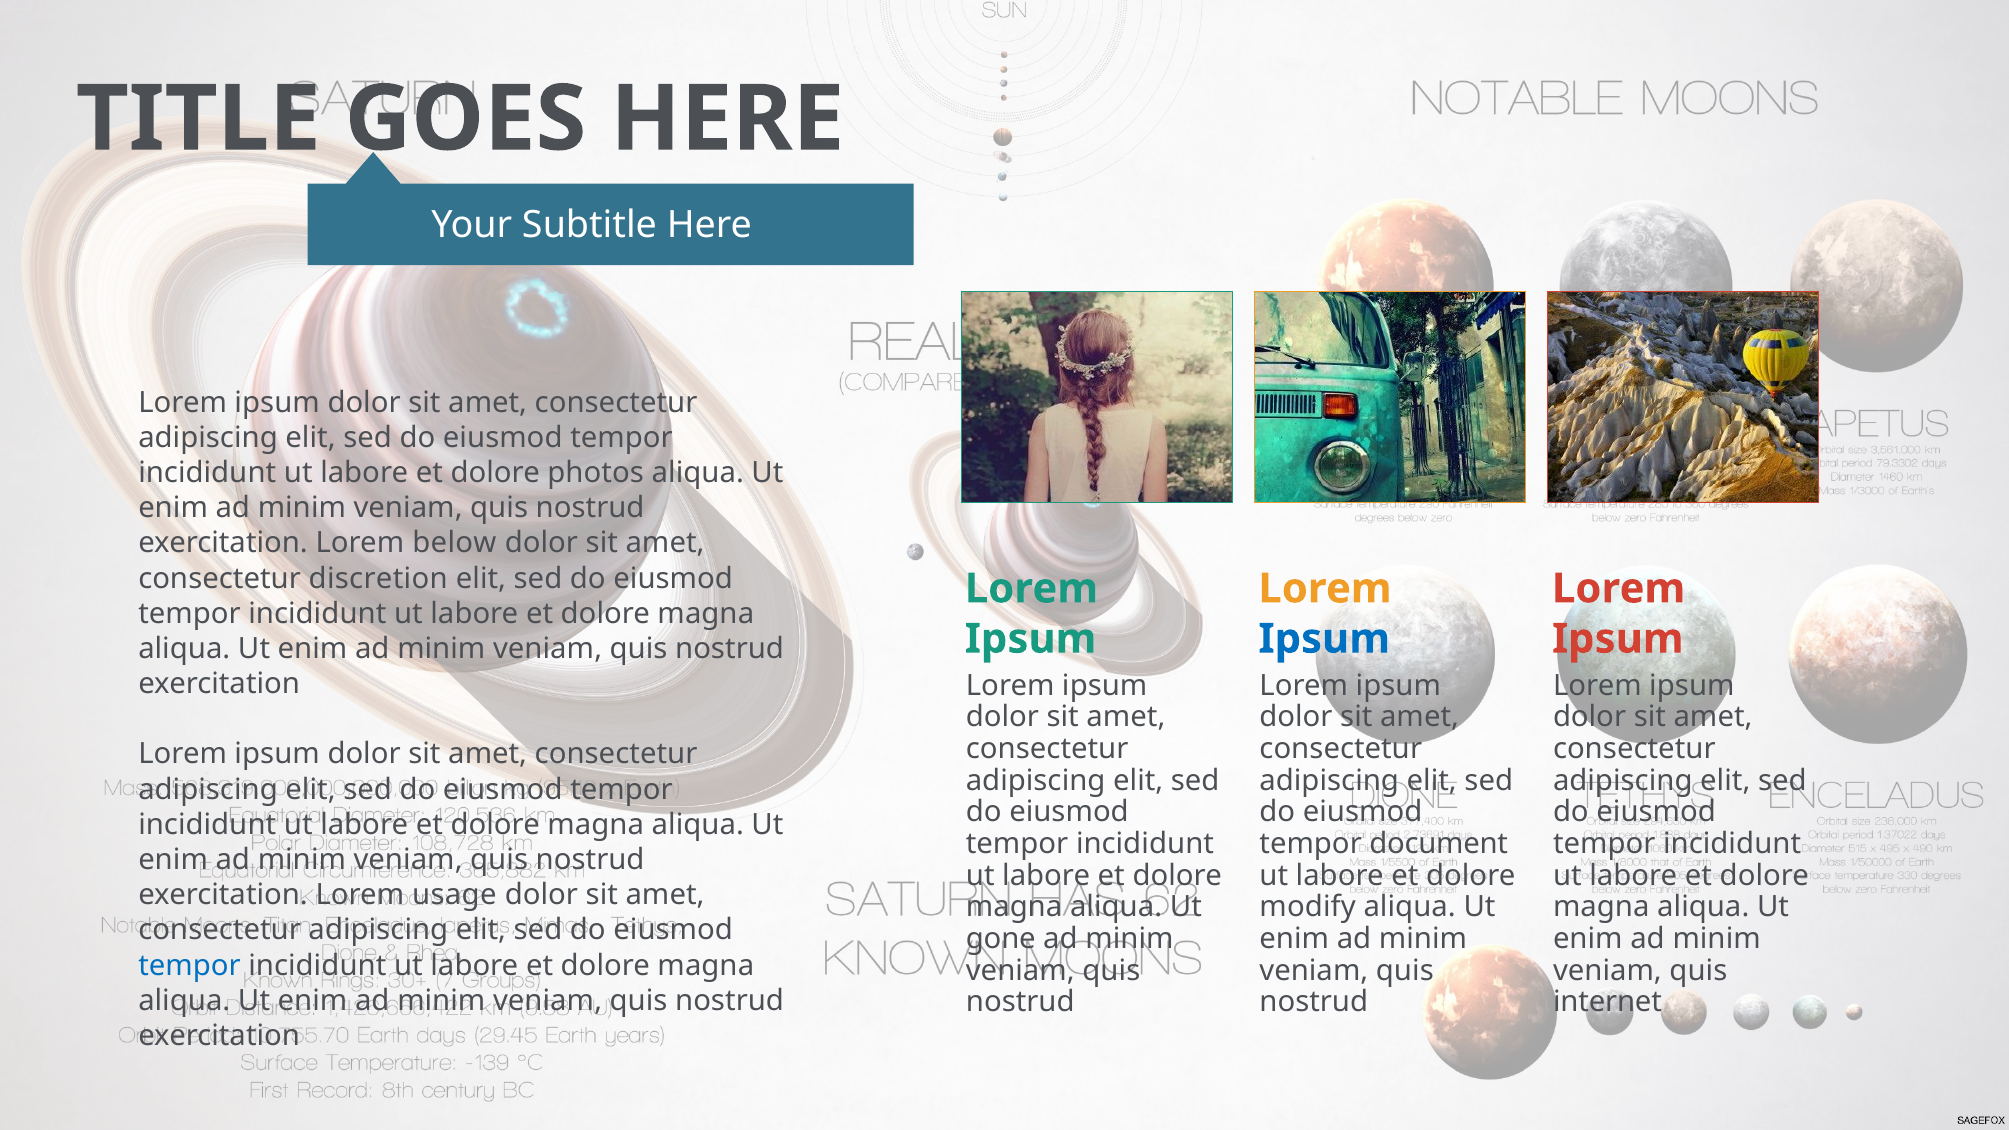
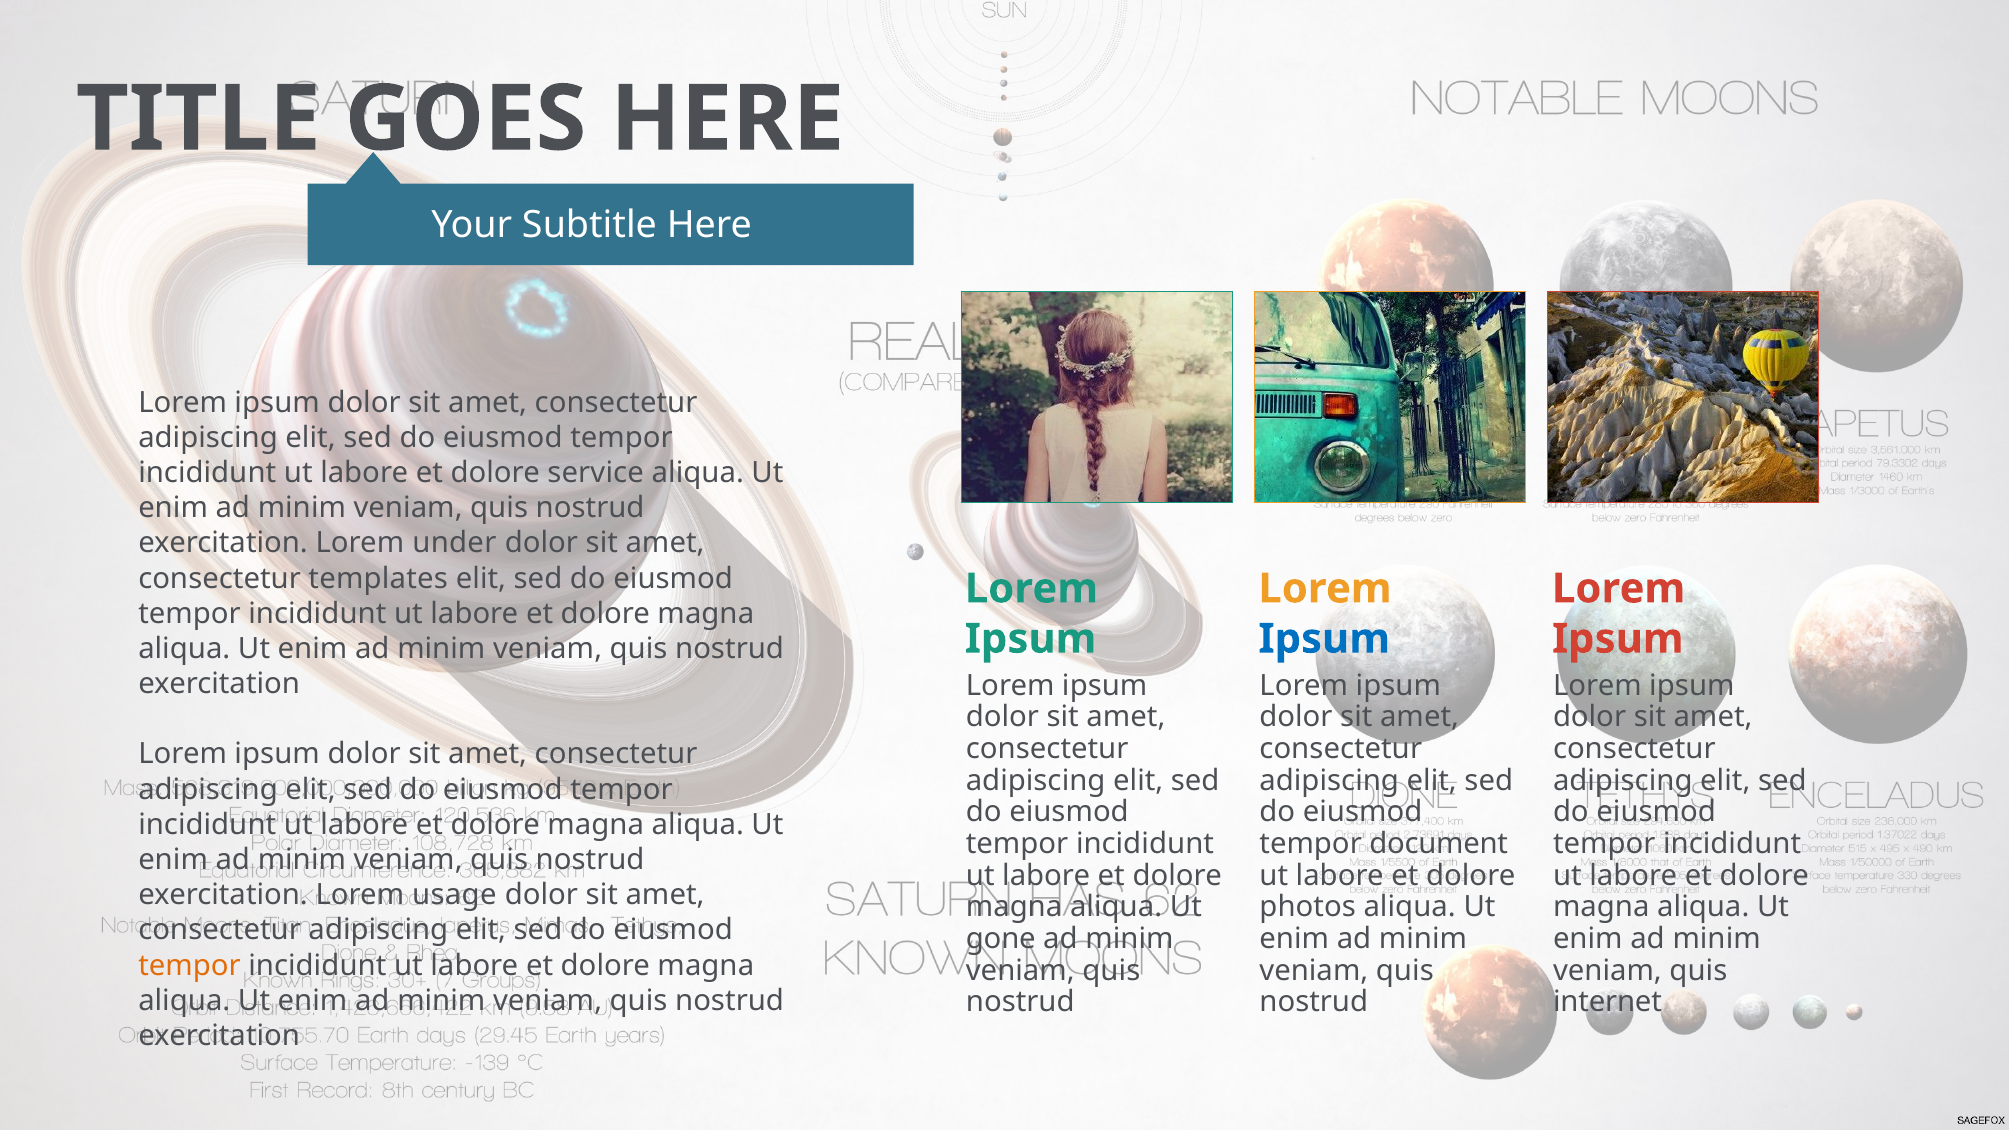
photos: photos -> service
below: below -> under
discretion: discretion -> templates
modify: modify -> photos
tempor at (190, 965) colour: blue -> orange
